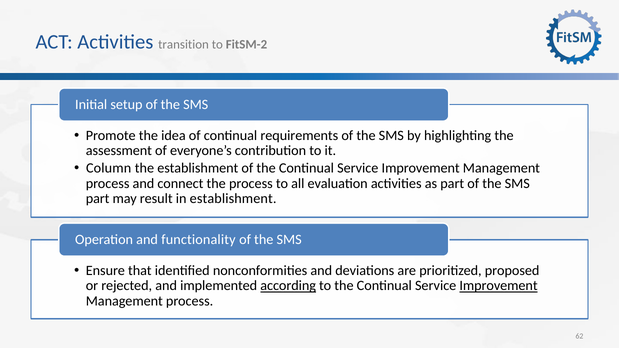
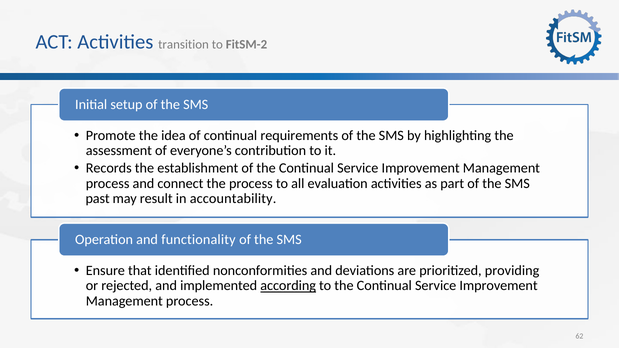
Column: Column -> Records
part at (98, 199): part -> past
in establishment: establishment -> accountability
proposed: proposed -> providing
Improvement at (499, 286) underline: present -> none
